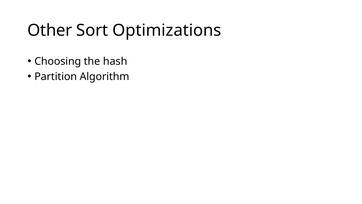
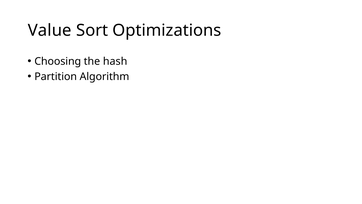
Other: Other -> Value
